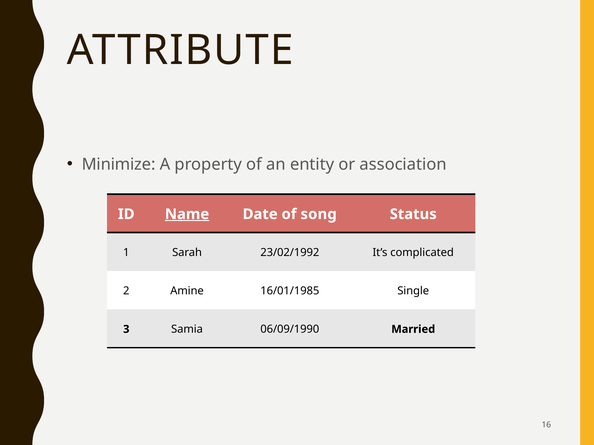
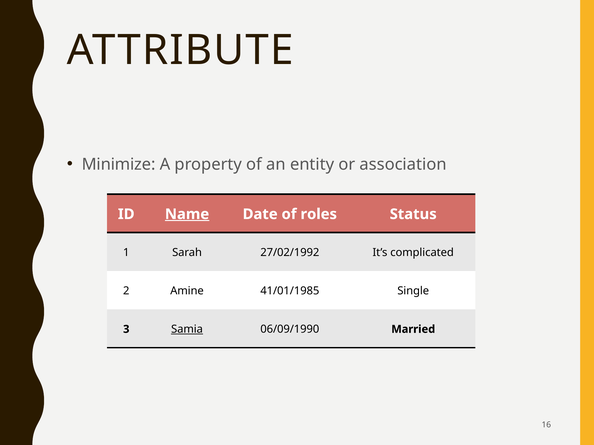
song: song -> roles
23/02/1992: 23/02/1992 -> 27/02/1992
16/01/1985: 16/01/1985 -> 41/01/1985
Samia underline: none -> present
